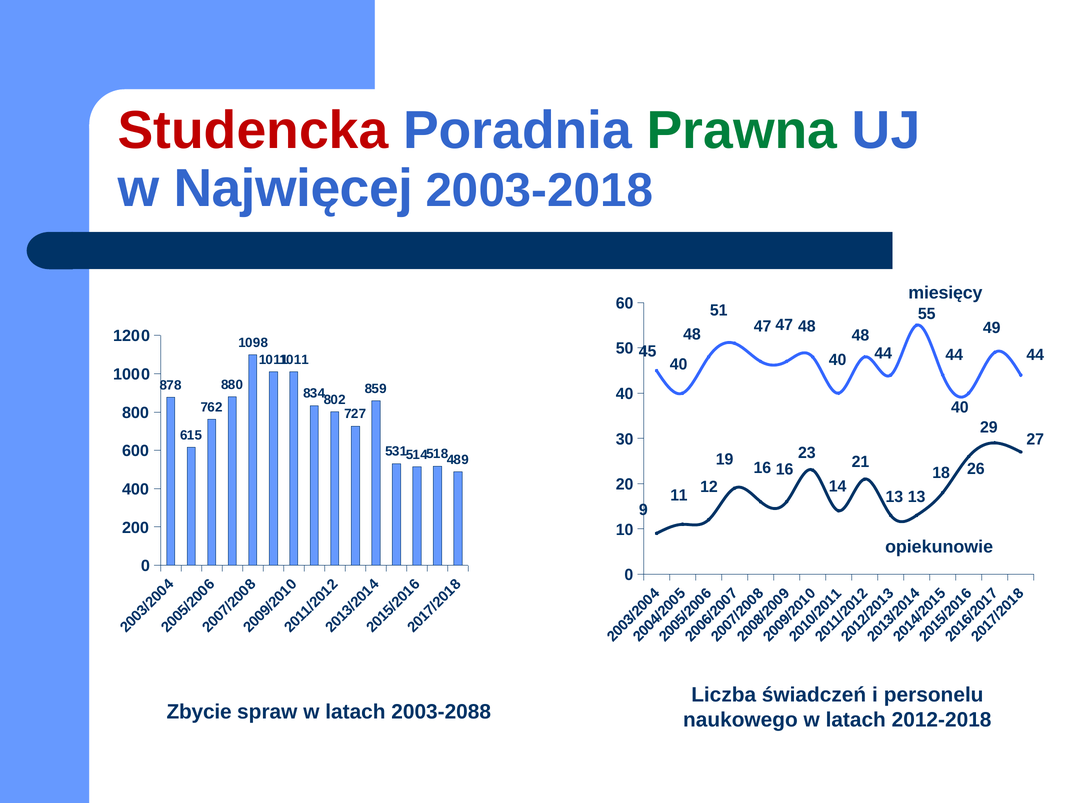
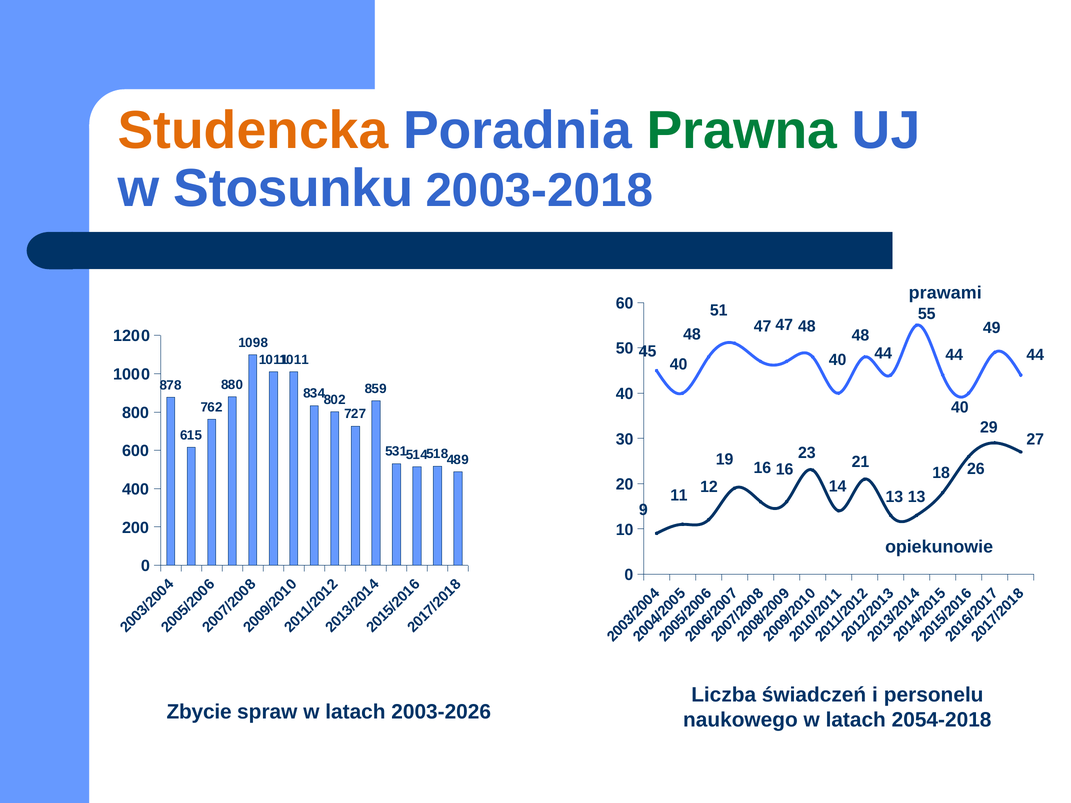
Studencka colour: red -> orange
Najwięcej: Najwięcej -> Stosunku
miesięcy: miesięcy -> prawami
2003-2088: 2003-2088 -> 2003-2026
2012-2018: 2012-2018 -> 2054-2018
